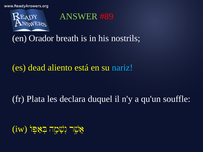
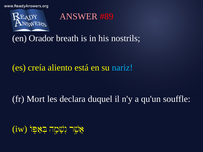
ANSWER colour: light green -> pink
dead: dead -> creía
Plata: Plata -> Mort
